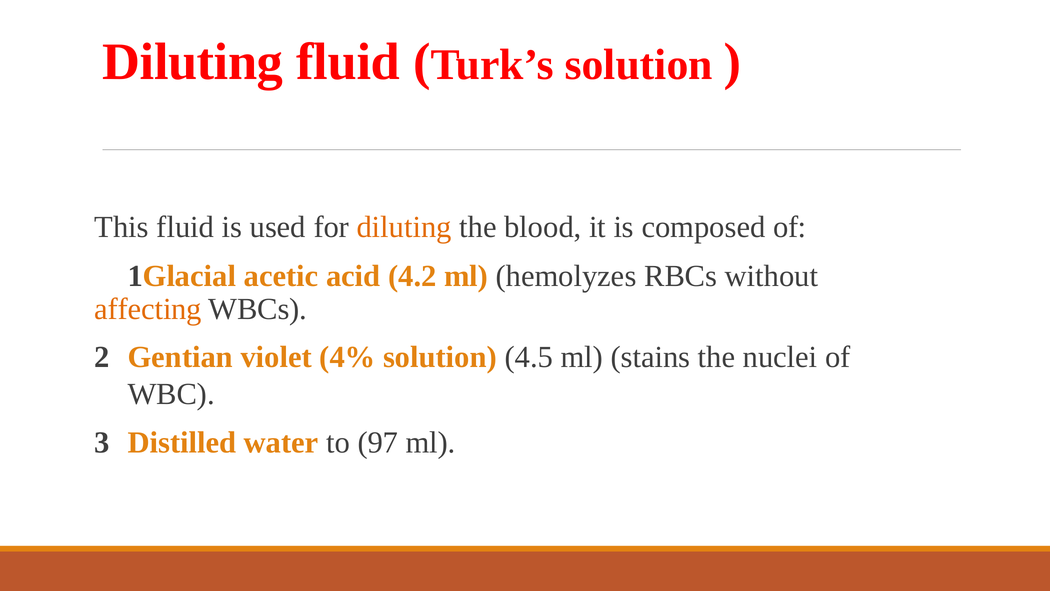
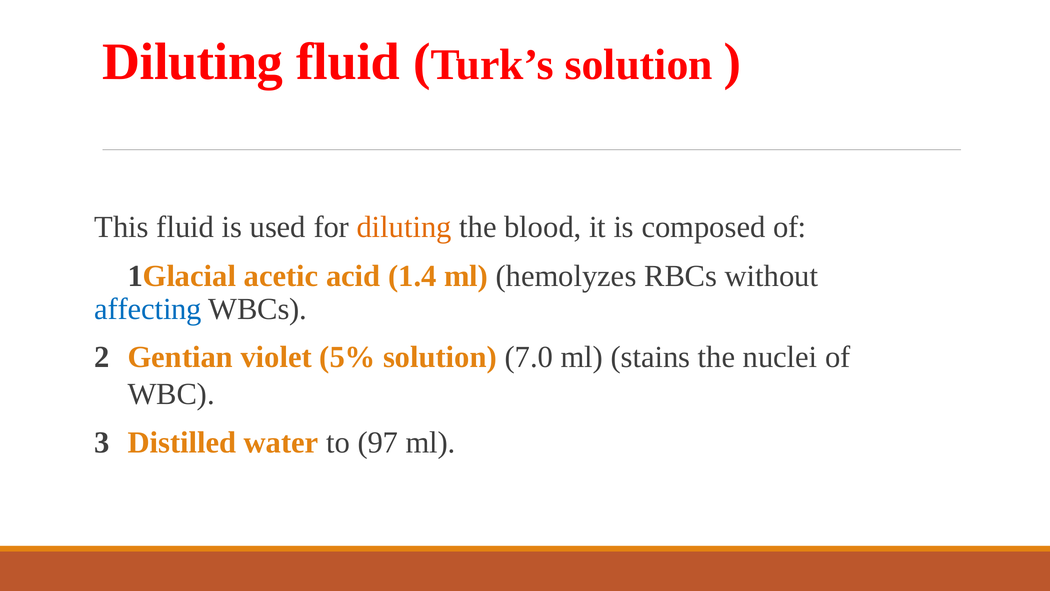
4.2: 4.2 -> 1.4
affecting colour: orange -> blue
4%: 4% -> 5%
4.5: 4.5 -> 7.0
